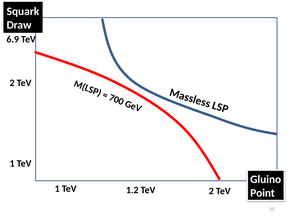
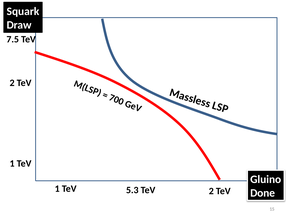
6.9: 6.9 -> 7.5
1.2: 1.2 -> 5.3
Point: Point -> Done
